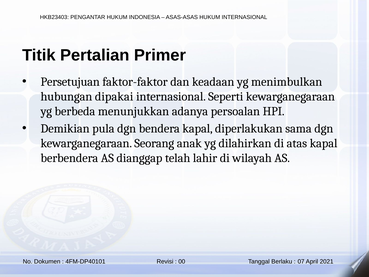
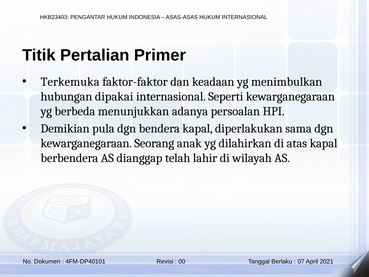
Persetujuan: Persetujuan -> Terkemuka
